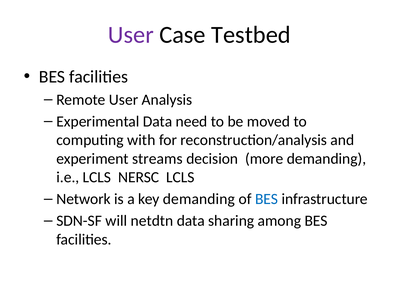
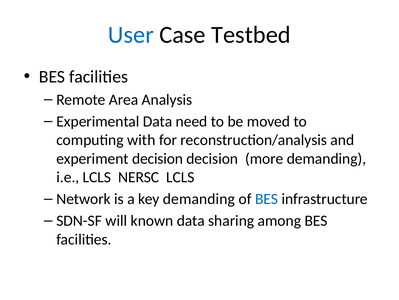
User at (131, 35) colour: purple -> blue
Remote User: User -> Area
experiment streams: streams -> decision
netdtn: netdtn -> known
